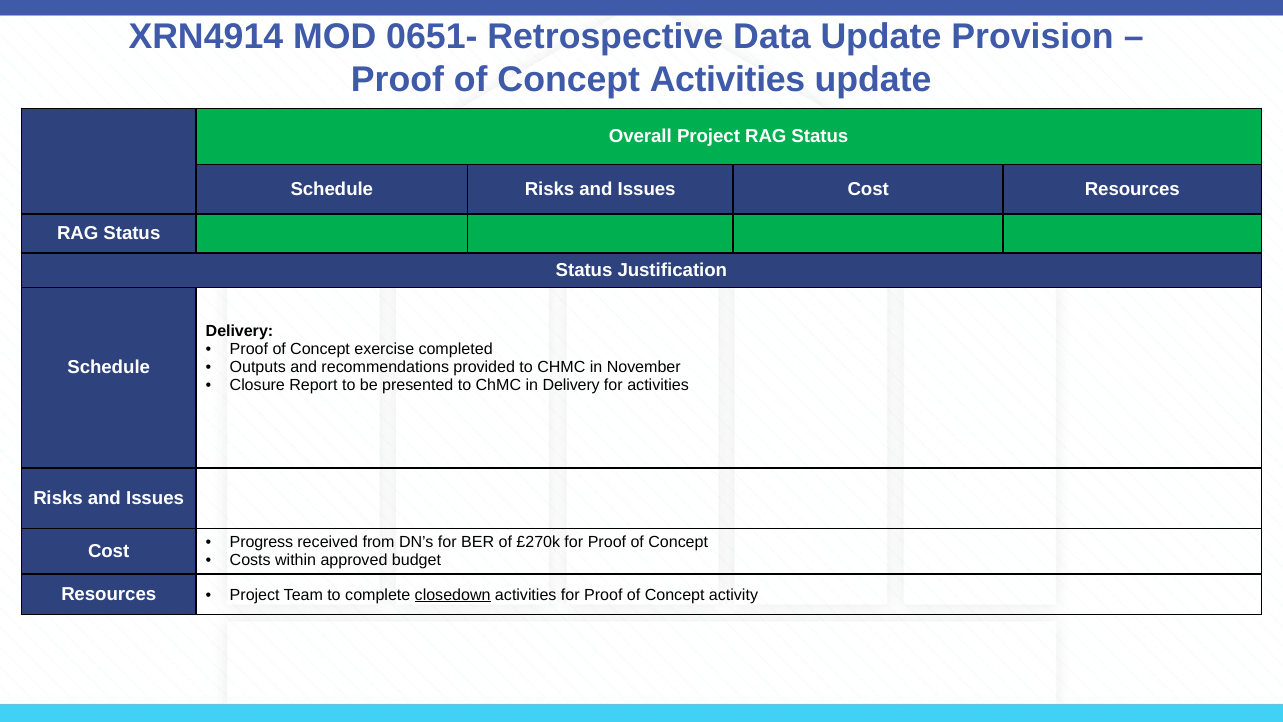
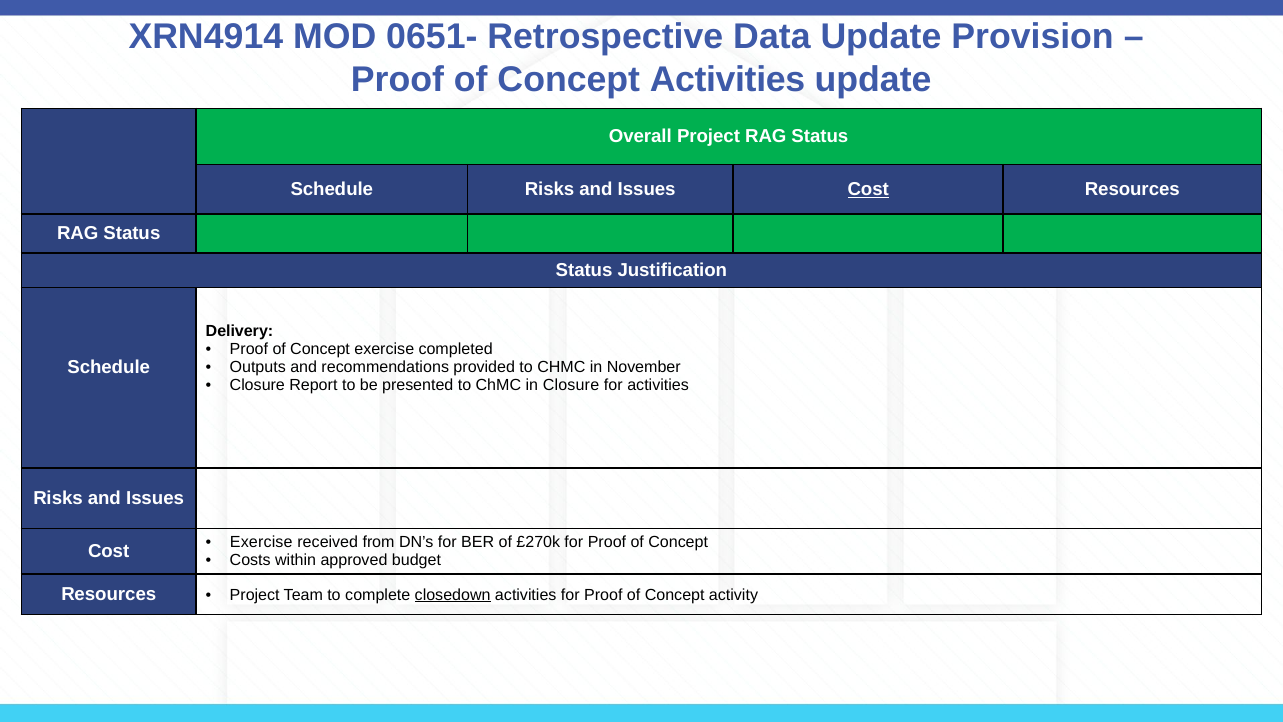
Cost at (868, 189) underline: none -> present
in Delivery: Delivery -> Closure
Progress at (261, 542): Progress -> Exercise
